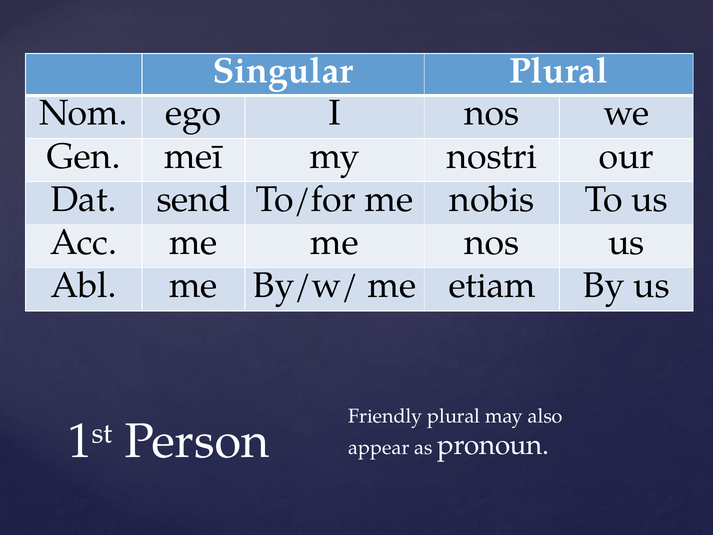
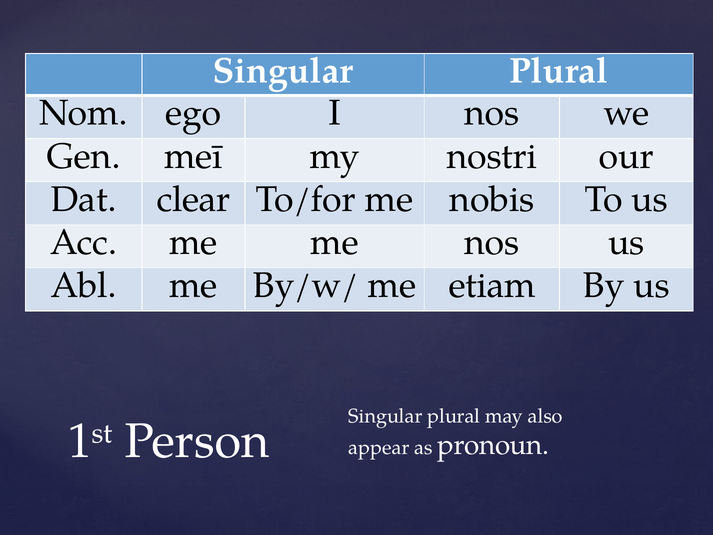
send: send -> clear
Friendly at (385, 416): Friendly -> Singular
